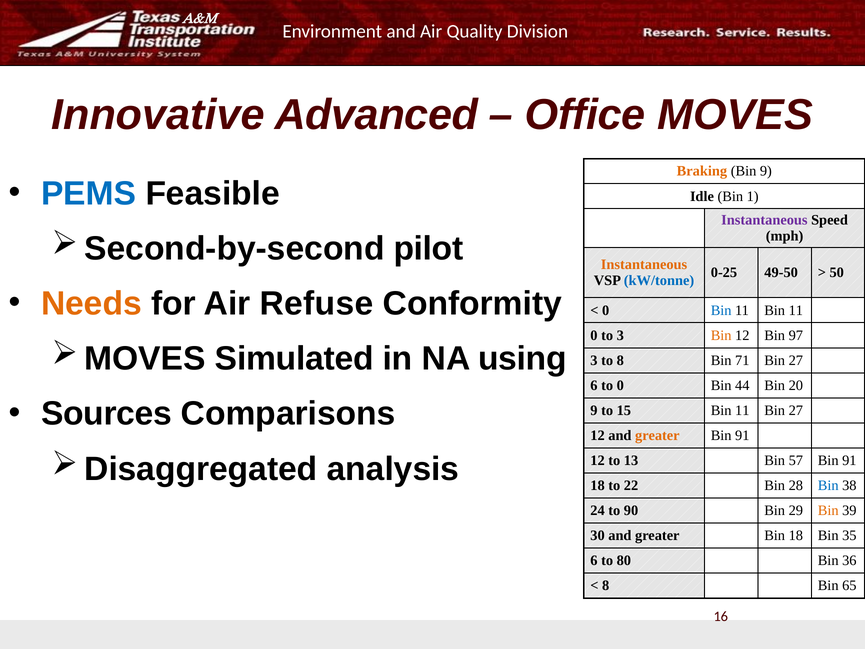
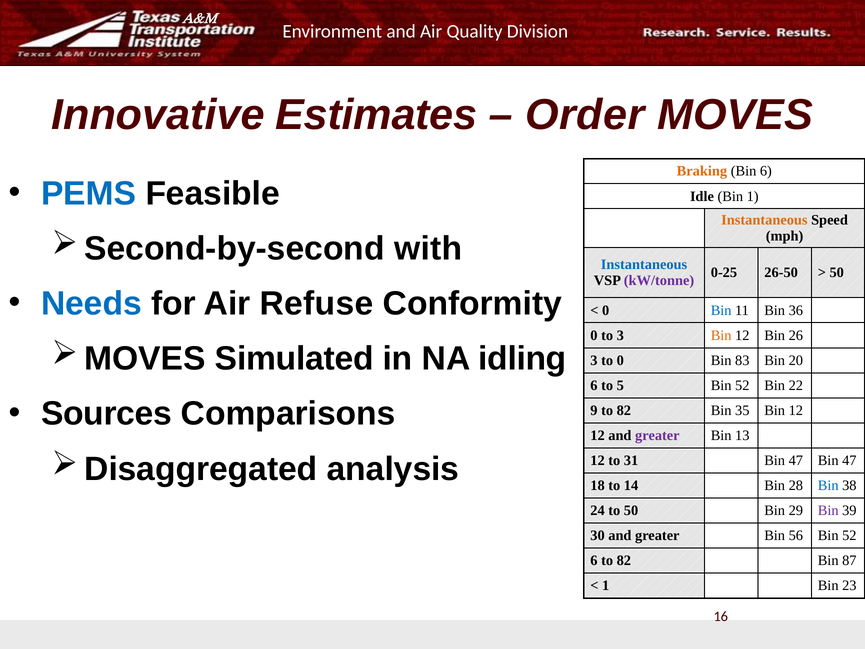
Advanced: Advanced -> Estimates
Office: Office -> Order
Bin 9: 9 -> 6
Instantaneous at (764, 220) colour: purple -> orange
pilot: pilot -> with
Instantaneous at (644, 265) colour: orange -> blue
49-50: 49-50 -> 26-50
kW/tonne colour: blue -> purple
Needs colour: orange -> blue
11 Bin 11: 11 -> 36
97: 97 -> 26
using: using -> idling
to 8: 8 -> 0
71: 71 -> 83
27 at (796, 360): 27 -> 20
to 0: 0 -> 5
44 at (742, 385): 44 -> 52
20: 20 -> 22
9 to 15: 15 -> 82
11 at (742, 410): 11 -> 35
27 at (796, 410): 27 -> 12
greater at (657, 435) colour: orange -> purple
91 at (742, 435): 91 -> 13
13: 13 -> 31
57 at (796, 460): 57 -> 47
91 at (849, 460): 91 -> 47
22: 22 -> 14
to 90: 90 -> 50
Bin at (828, 510) colour: orange -> purple
Bin 18: 18 -> 56
35 at (849, 535): 35 -> 52
6 to 80: 80 -> 82
36: 36 -> 87
8 at (606, 585): 8 -> 1
65: 65 -> 23
